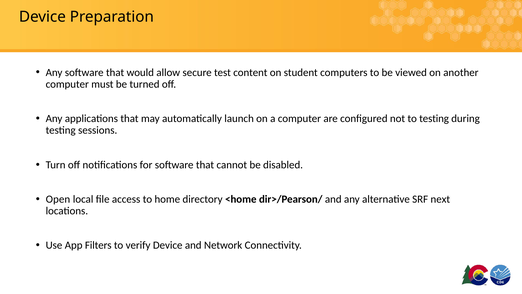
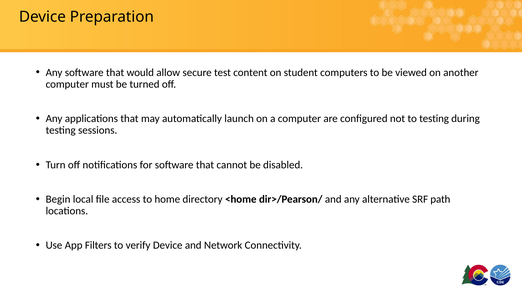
Open: Open -> Begin
next: next -> path
